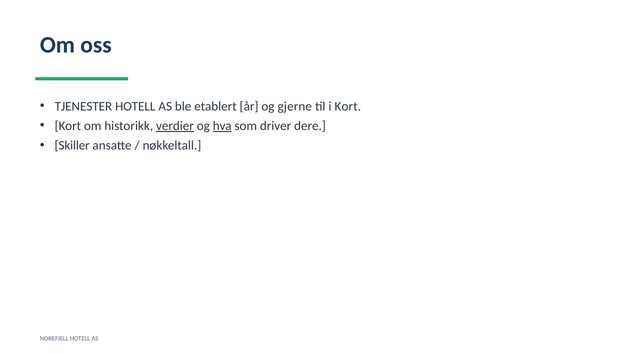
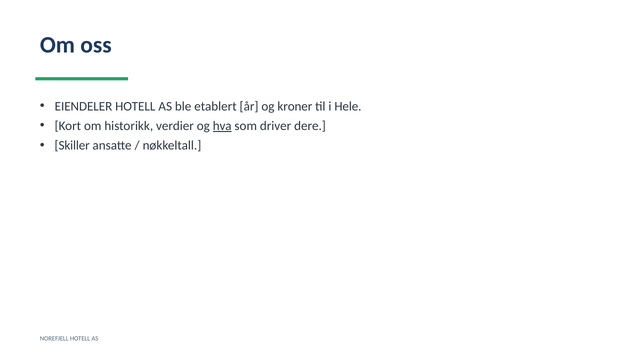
TJENESTER: TJENESTER -> EIENDELER
gjerne: gjerne -> kroner
i Kort: Kort -> Hele
verdier underline: present -> none
